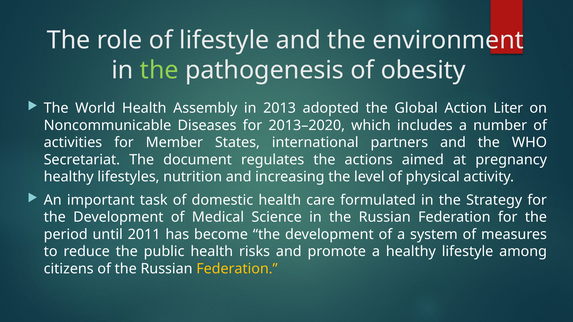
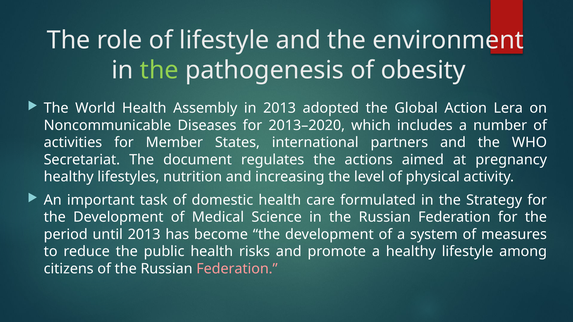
Liter: Liter -> Lera
until 2011: 2011 -> 2013
Federation at (237, 269) colour: yellow -> pink
